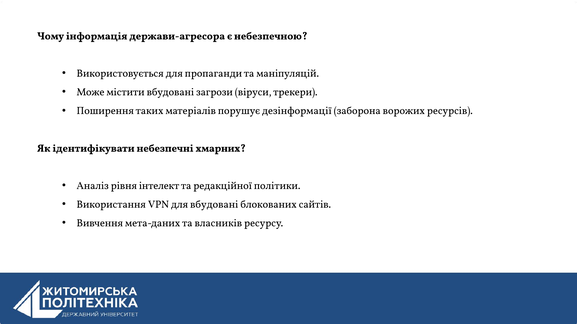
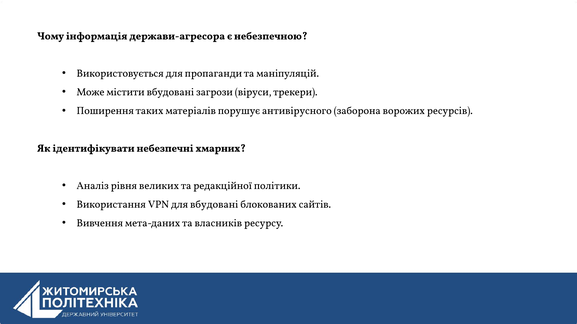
дезінформації: дезінформації -> антивірусного
інтелект: інтелект -> великих
